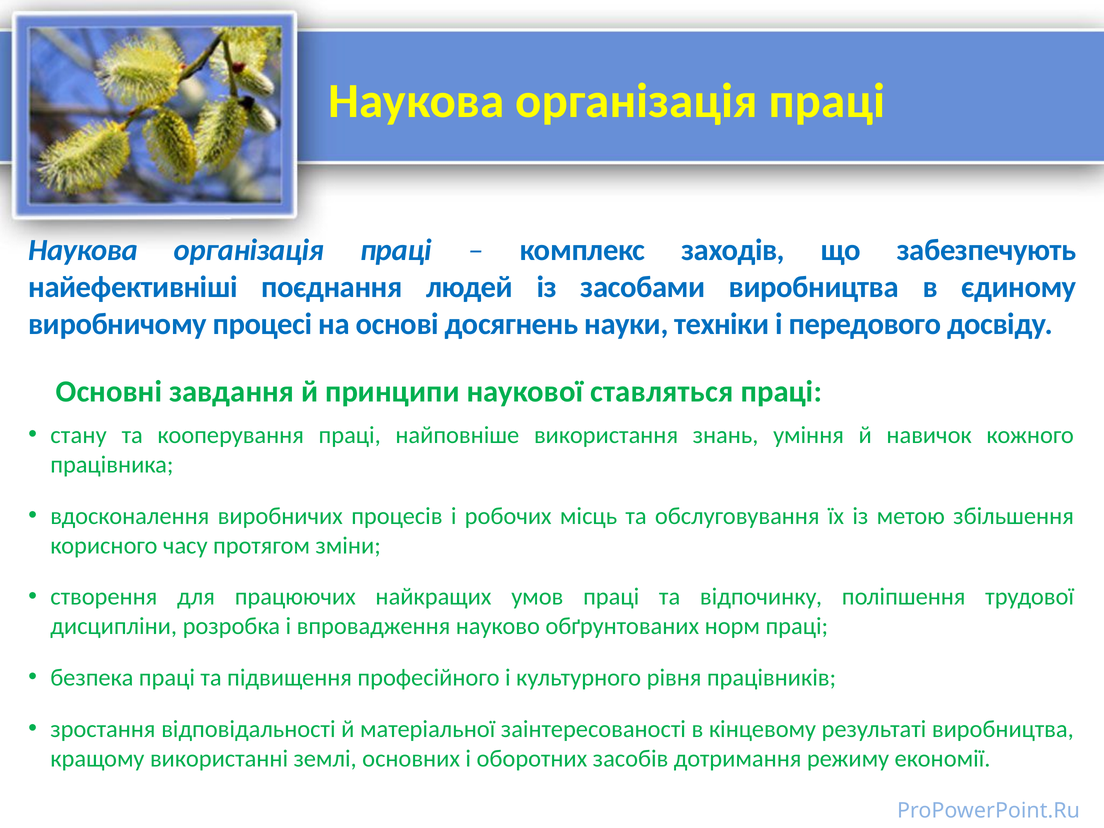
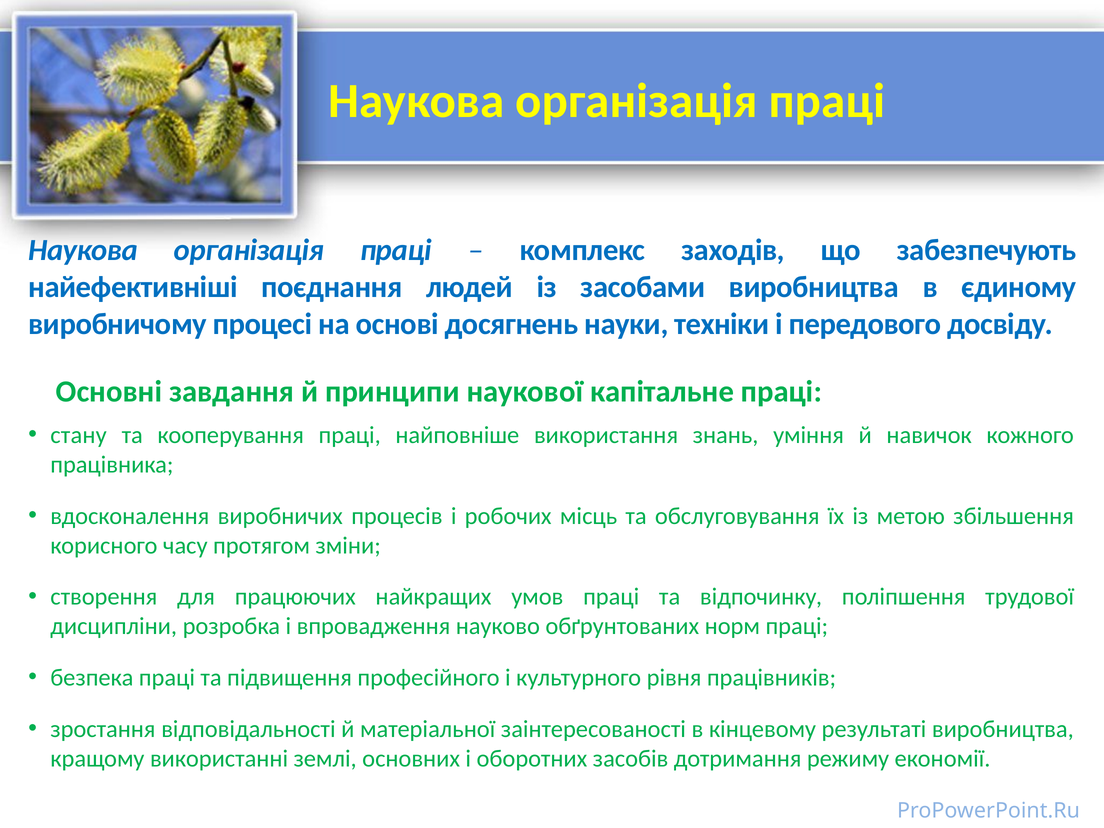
ставляться: ставляться -> капітальне
